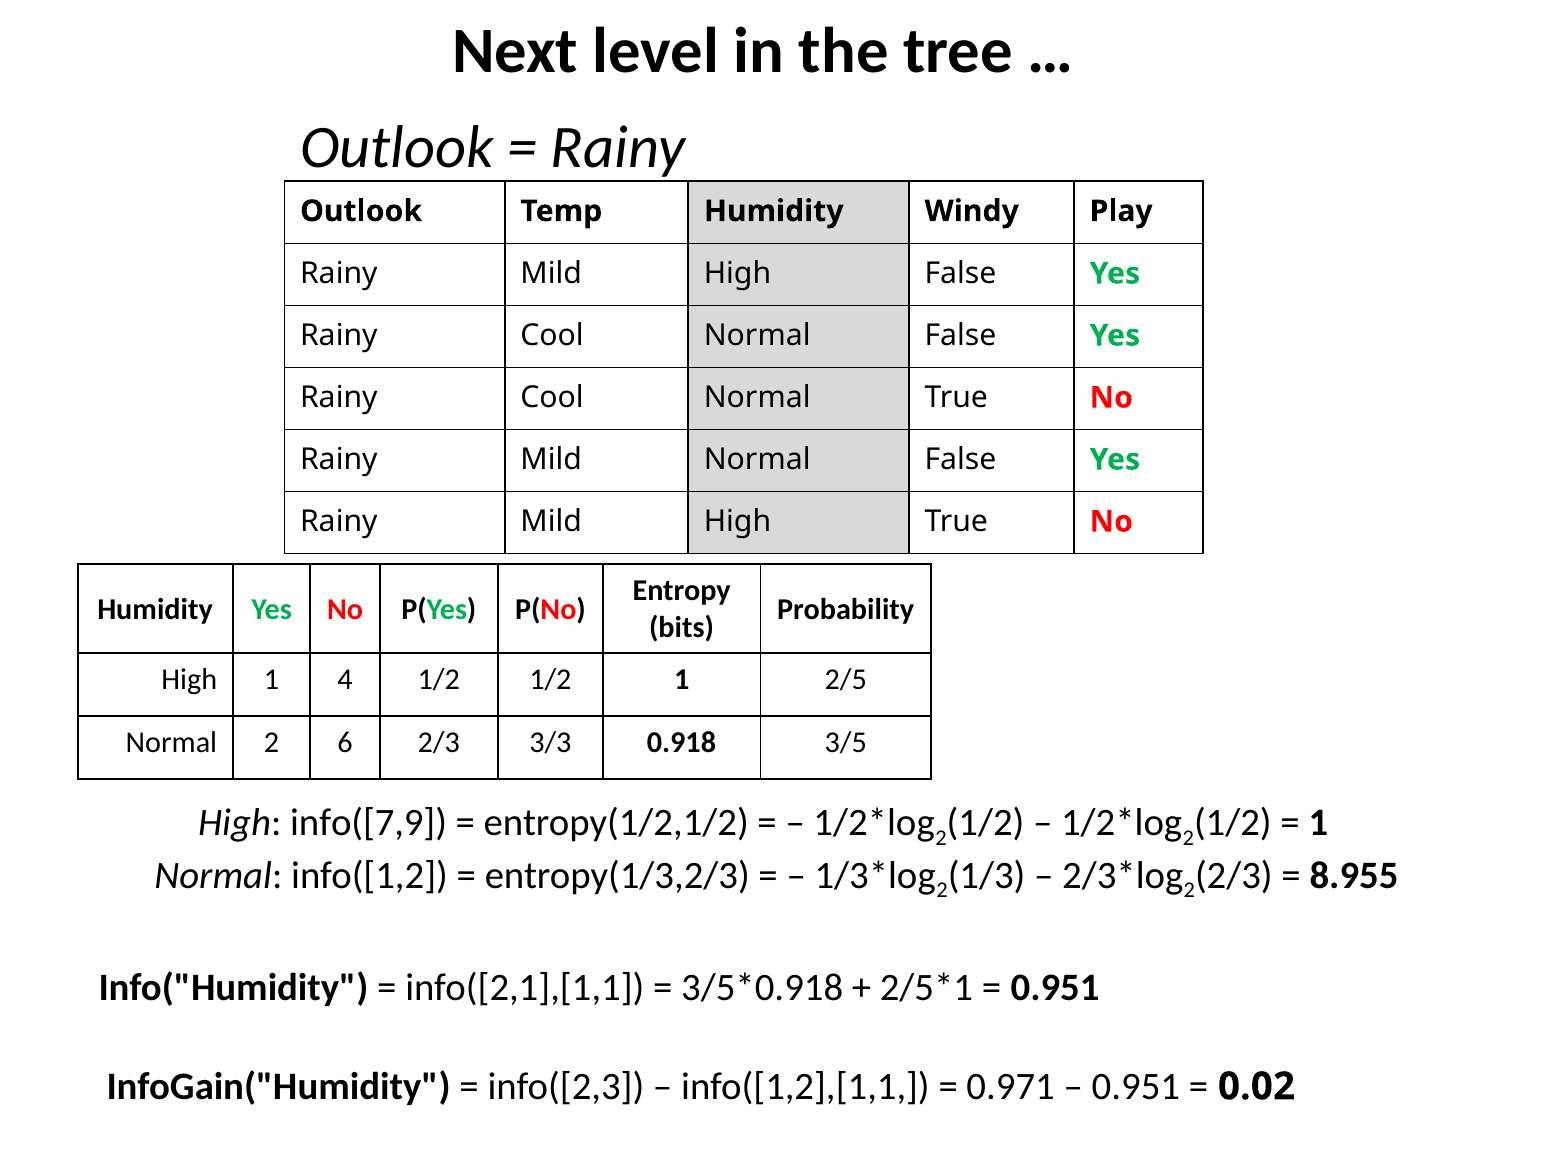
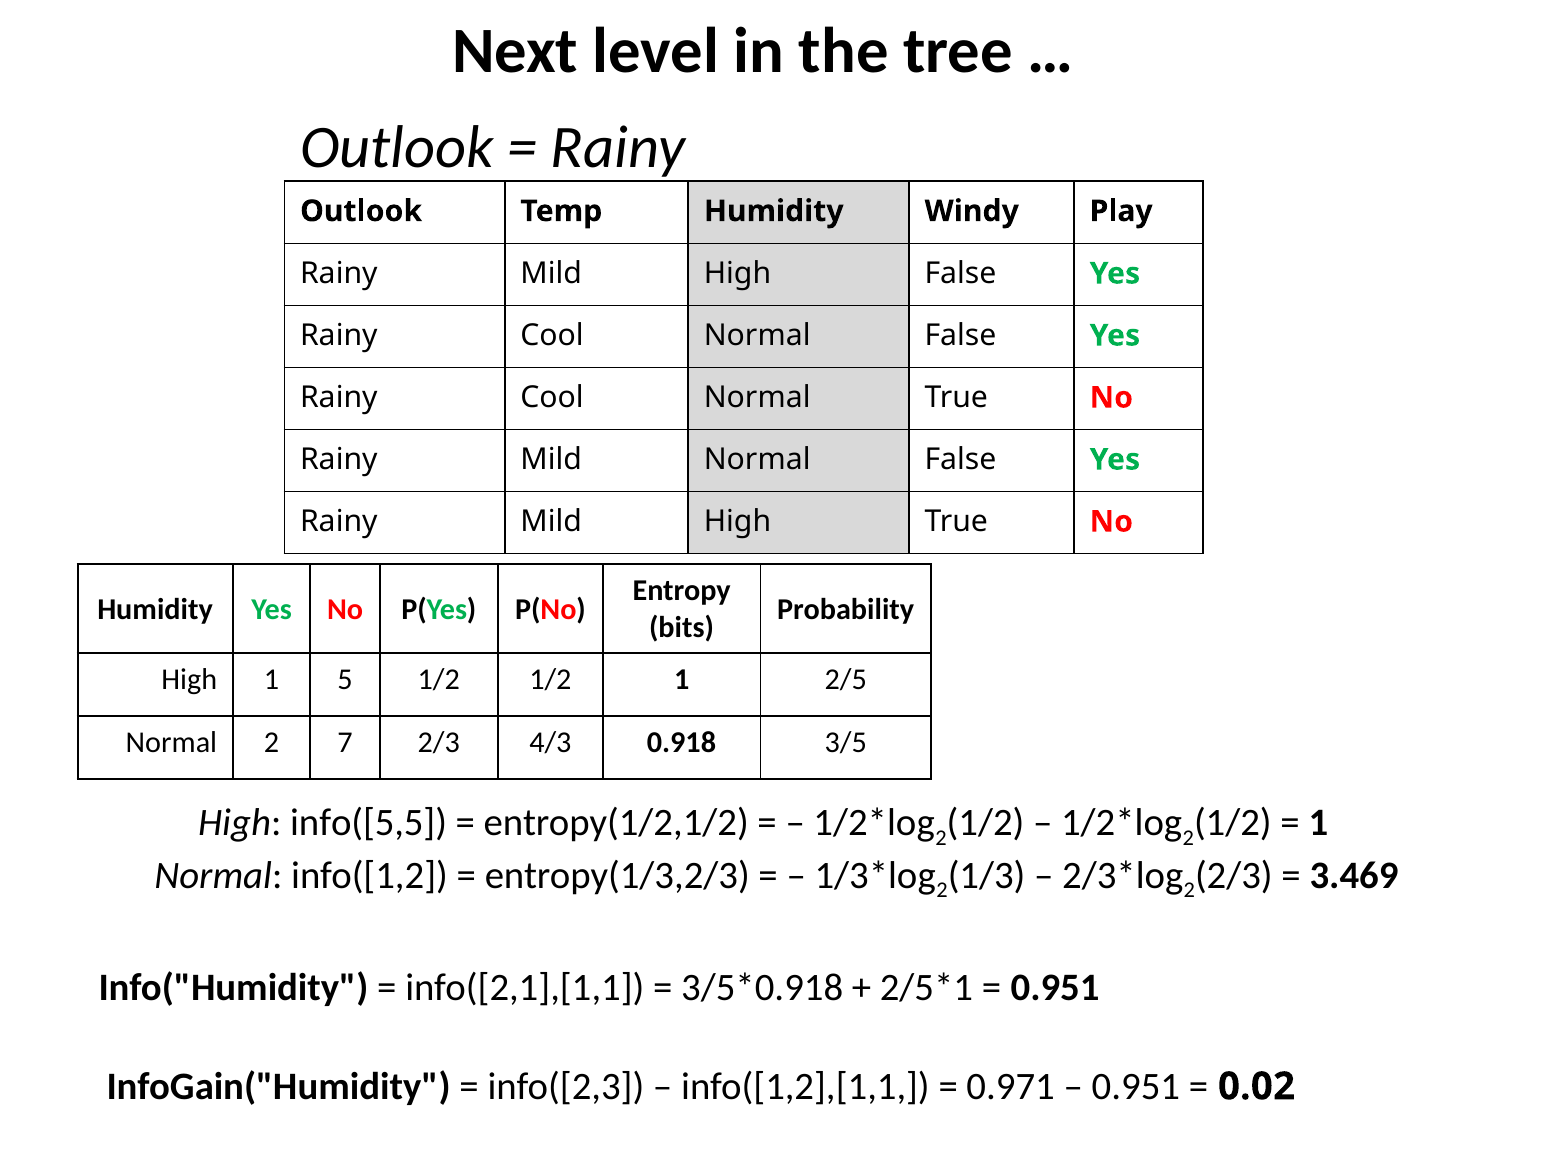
4: 4 -> 5
6: 6 -> 7
3/3: 3/3 -> 4/3
info([7,9: info([7,9 -> info([5,5
8.955: 8.955 -> 3.469
